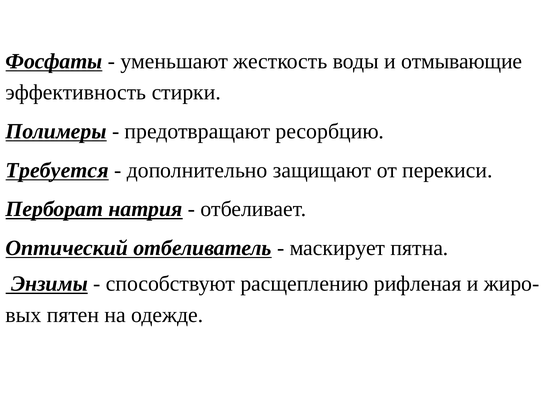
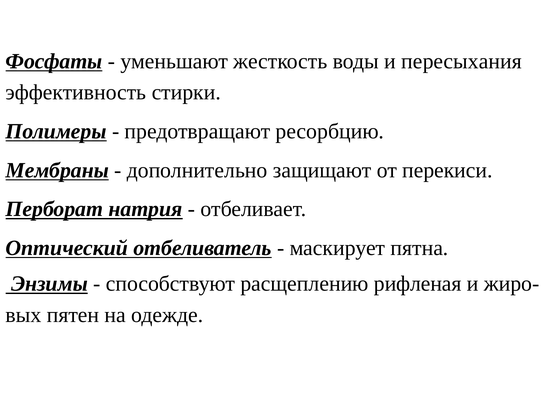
отмывающие: отмывающие -> пересыхания
Требуется: Требуется -> Мембраны
